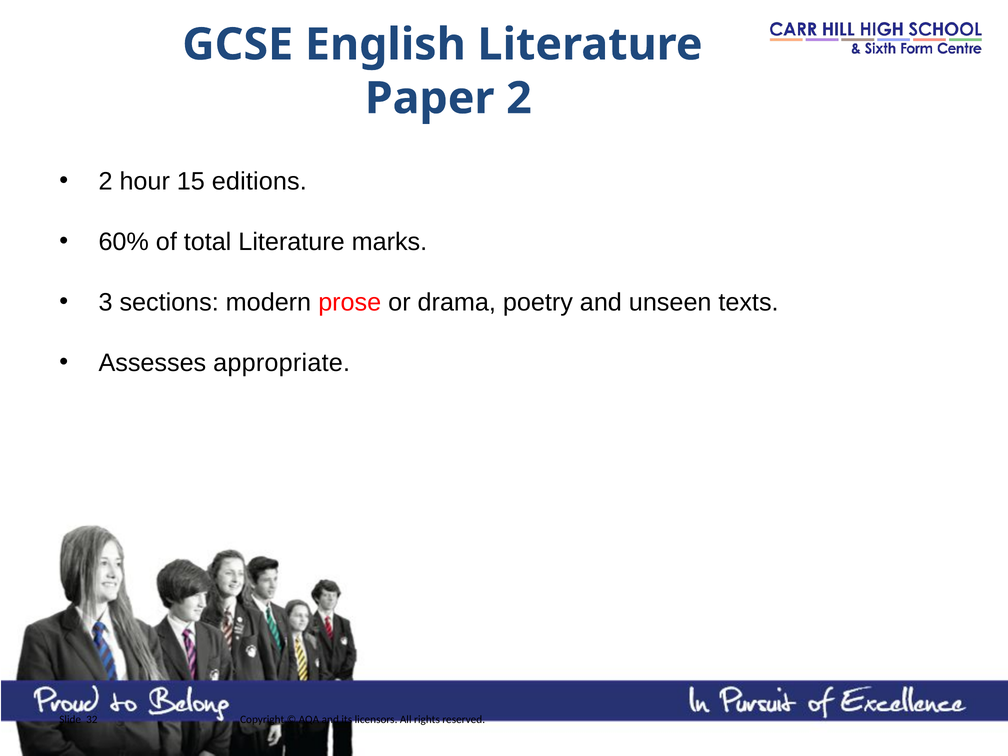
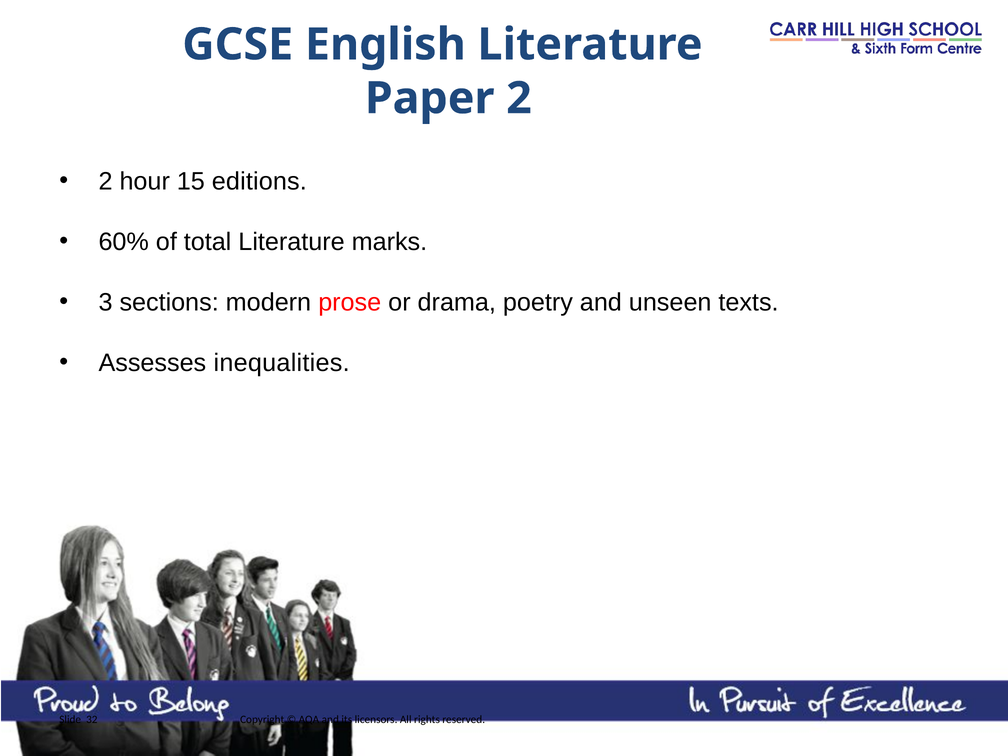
appropriate: appropriate -> inequalities
